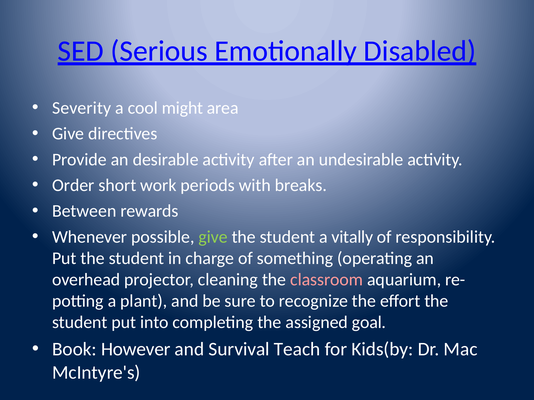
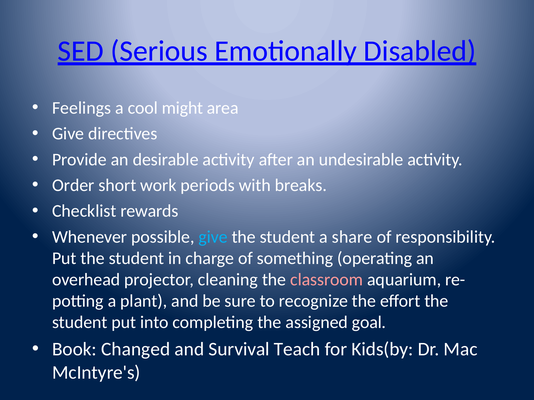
Severity: Severity -> Feelings
Between: Between -> Checklist
give at (213, 237) colour: light green -> light blue
vitally: vitally -> share
However: However -> Changed
